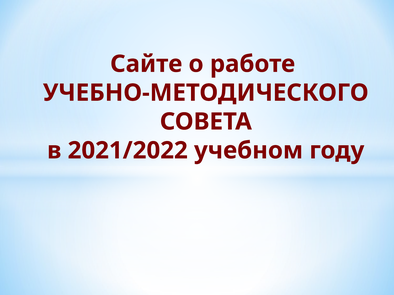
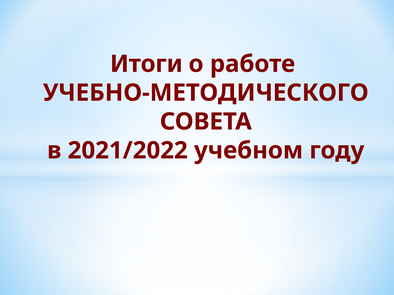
Сайте: Сайте -> Итоги
